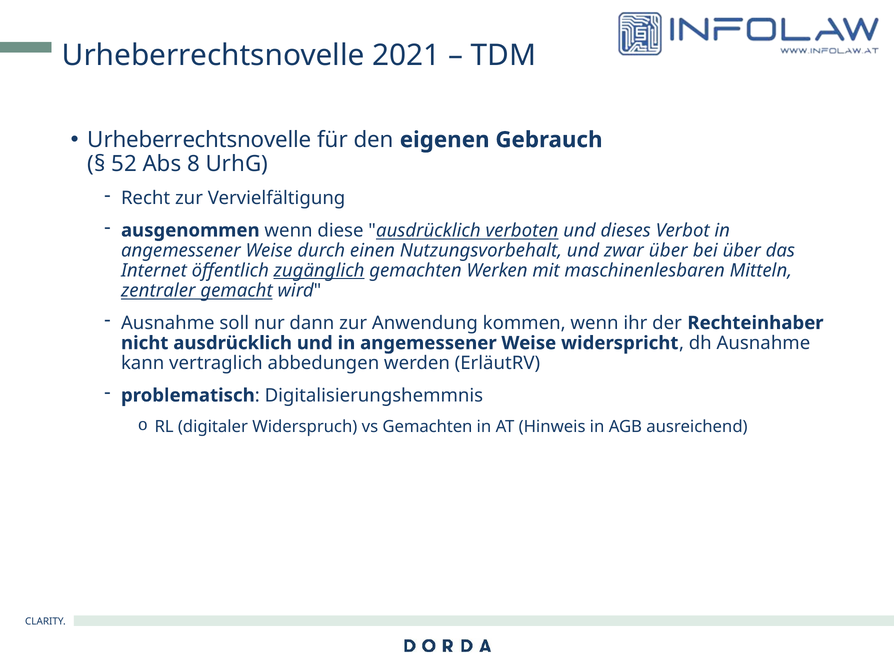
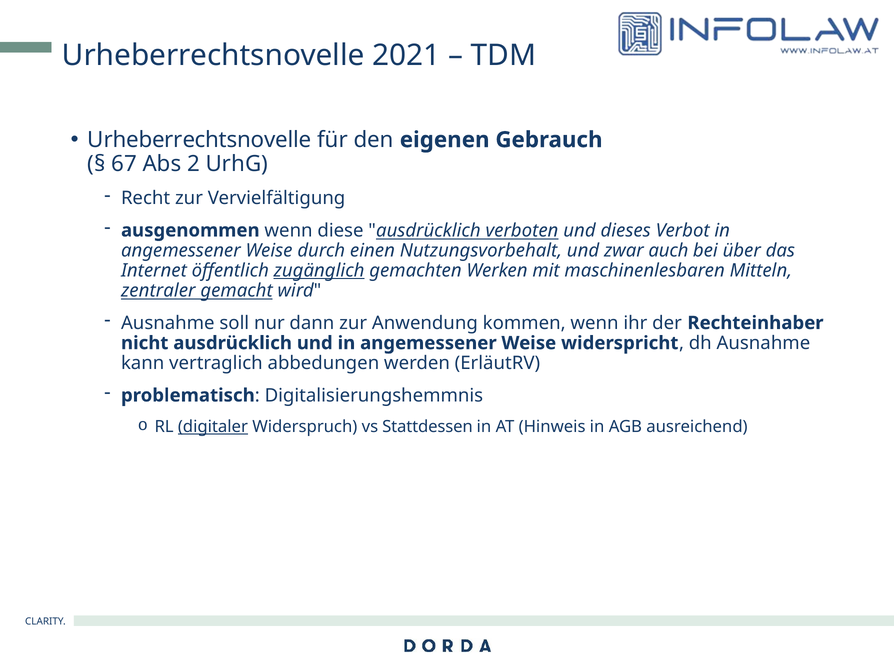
52: 52 -> 67
8: 8 -> 2
zwar über: über -> auch
digitaler underline: none -> present
vs Gemachten: Gemachten -> Stattdessen
